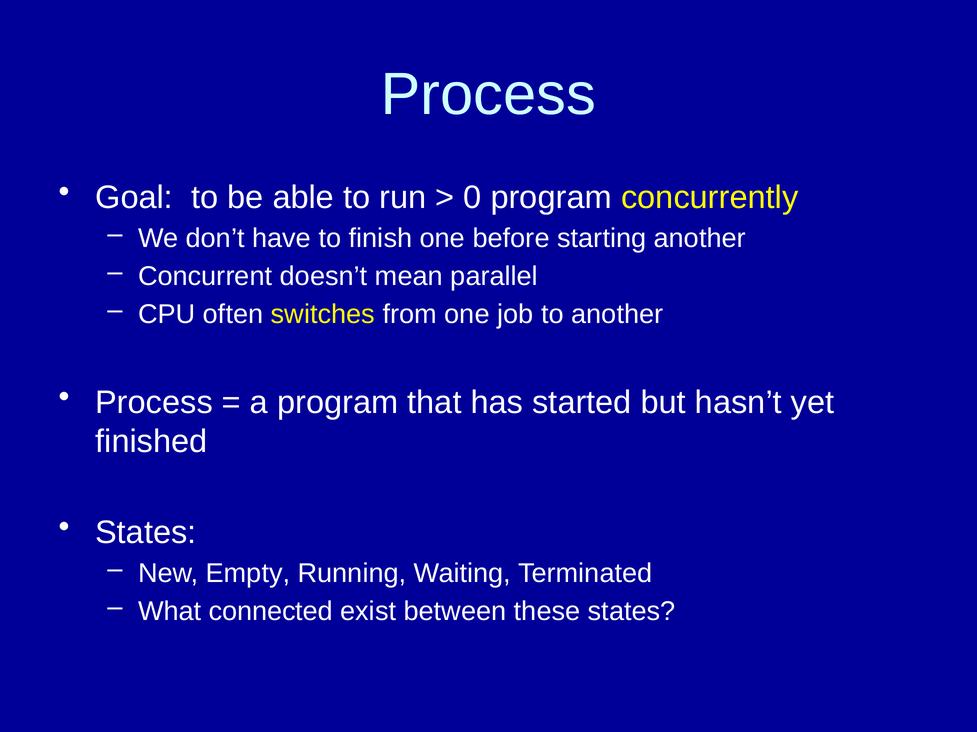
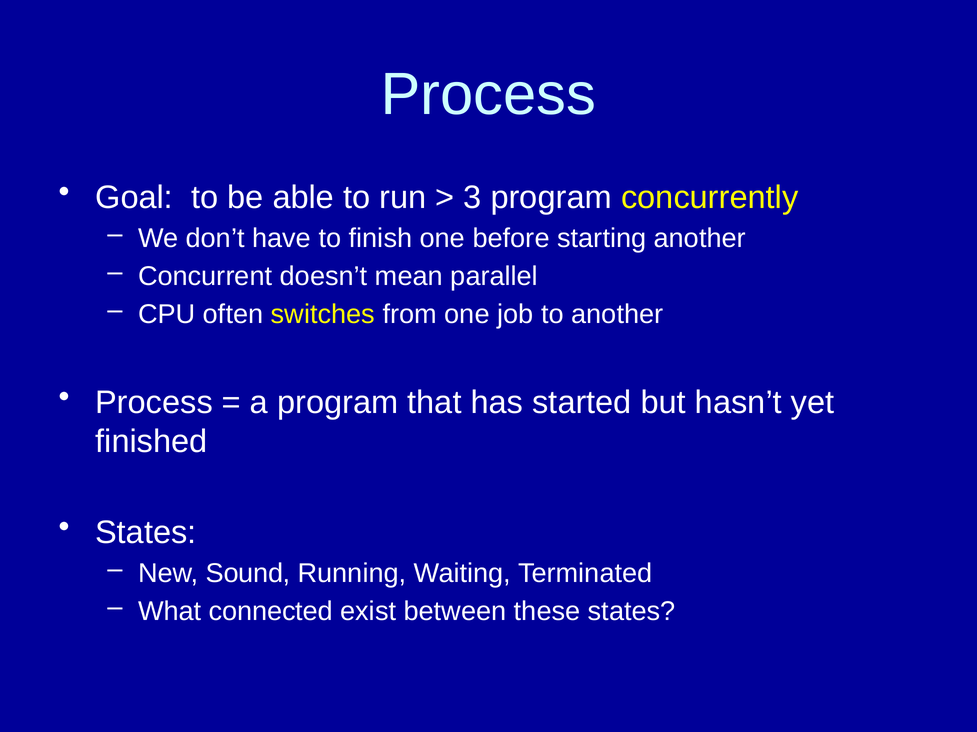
0: 0 -> 3
Empty: Empty -> Sound
